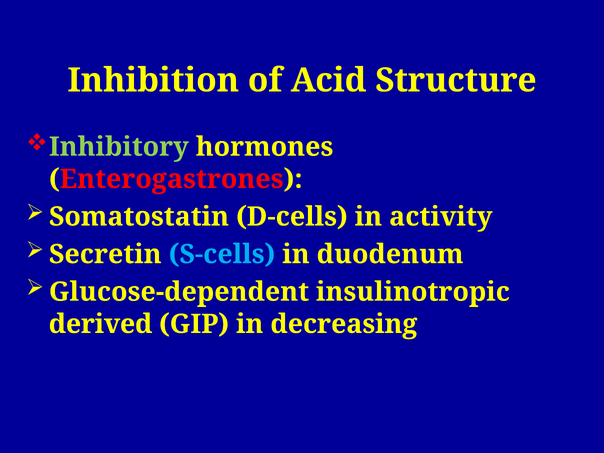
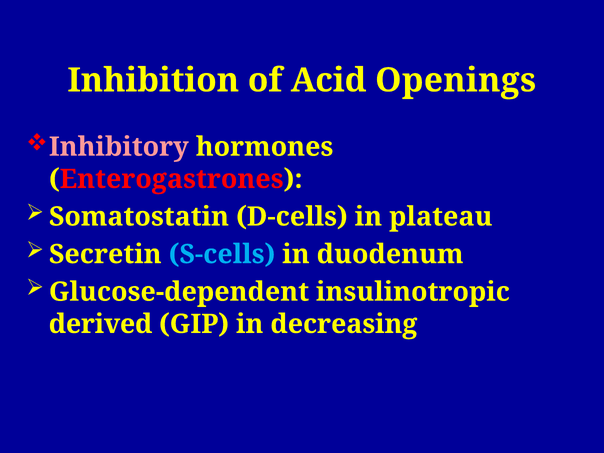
Structure: Structure -> Openings
Inhibitory colour: light green -> pink
activity: activity -> plateau
